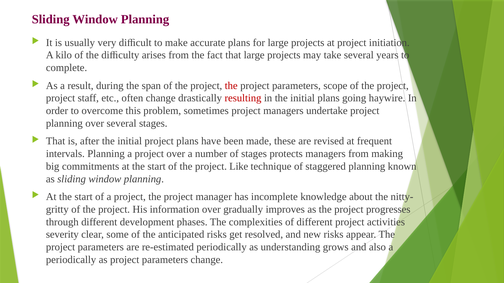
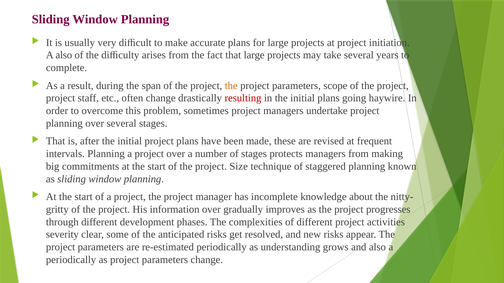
A kilo: kilo -> also
the at (231, 86) colour: red -> orange
Like: Like -> Size
